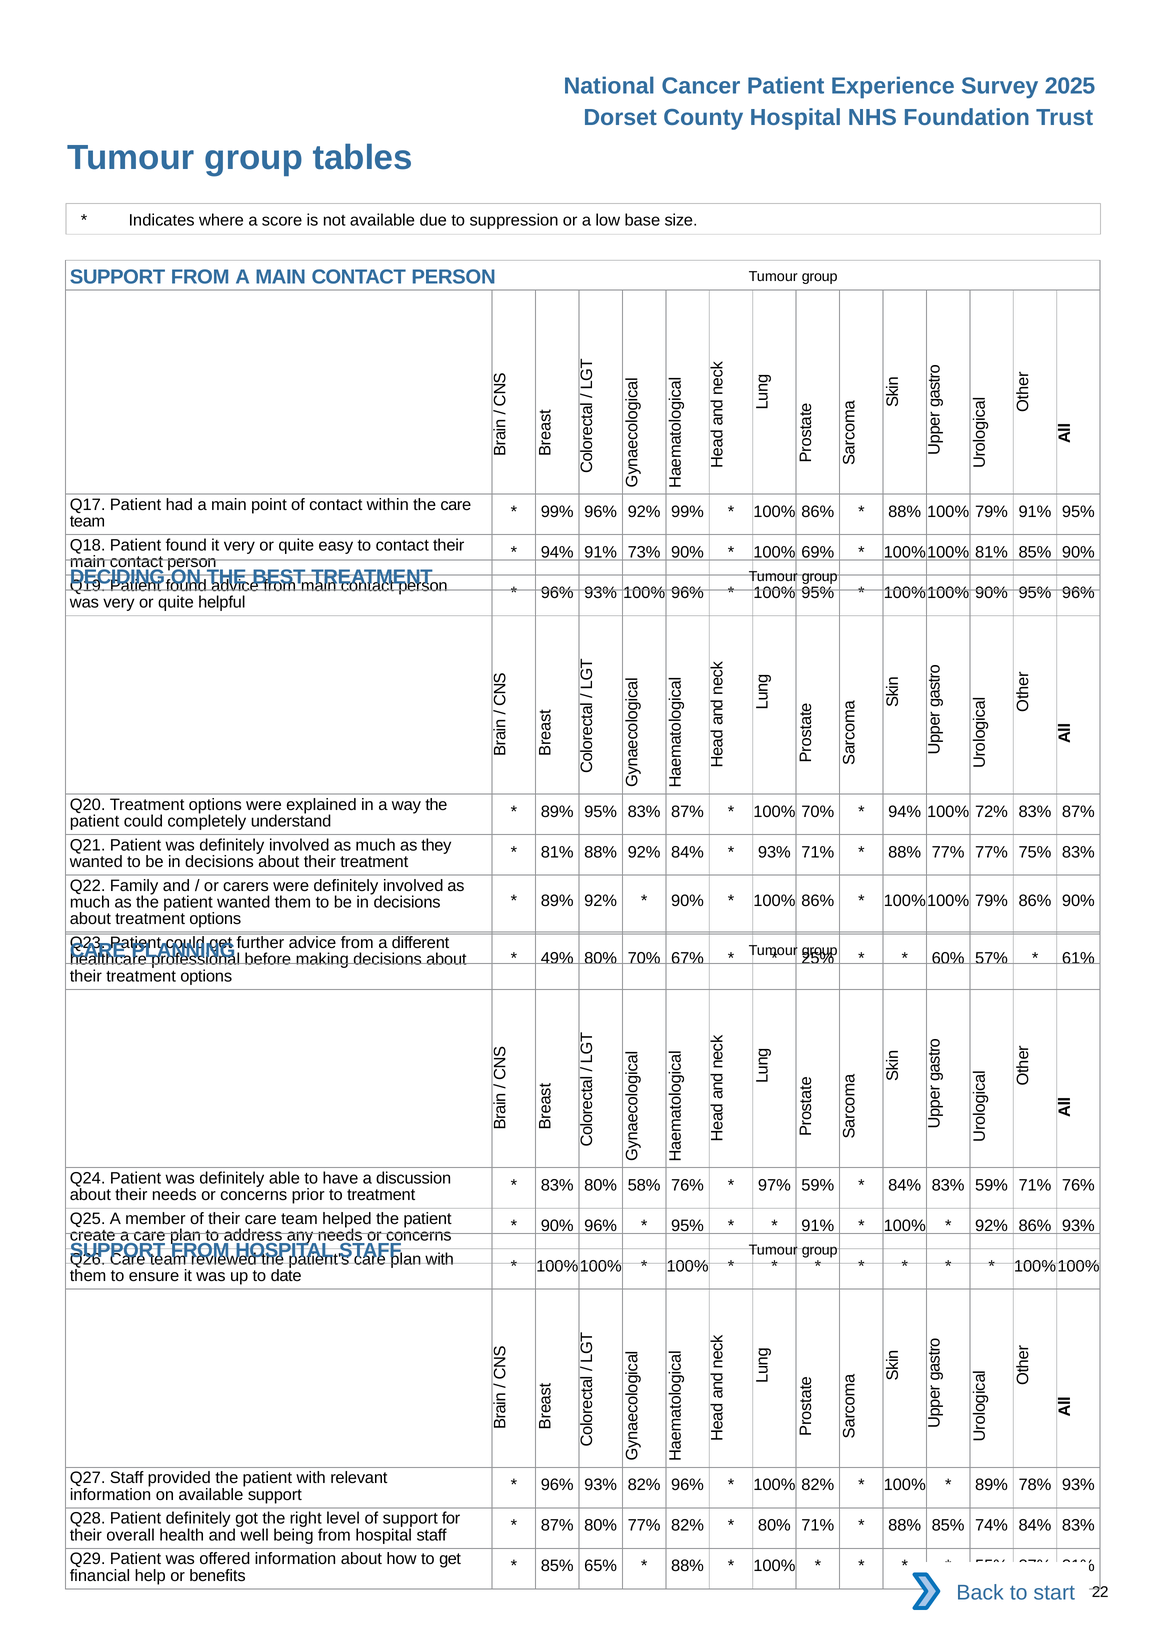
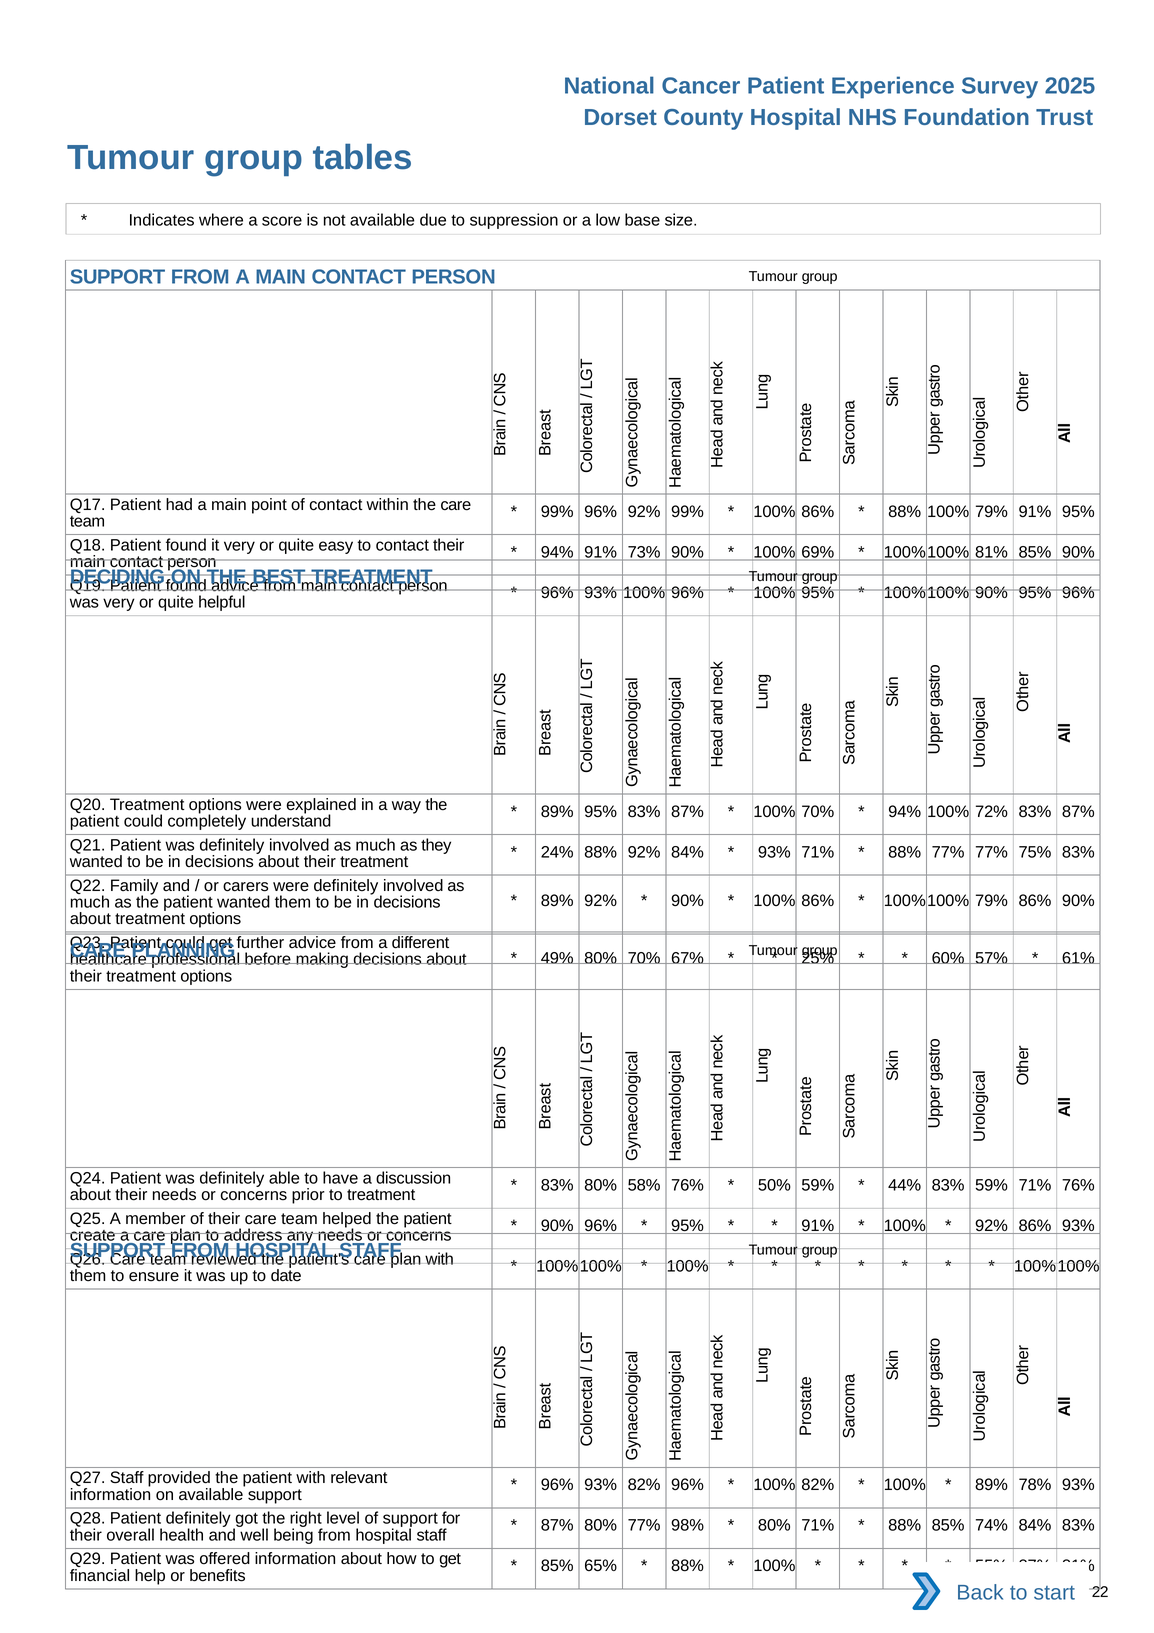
81% at (557, 852): 81% -> 24%
97%: 97% -> 50%
84% at (905, 1185): 84% -> 44%
77% 82%: 82% -> 98%
